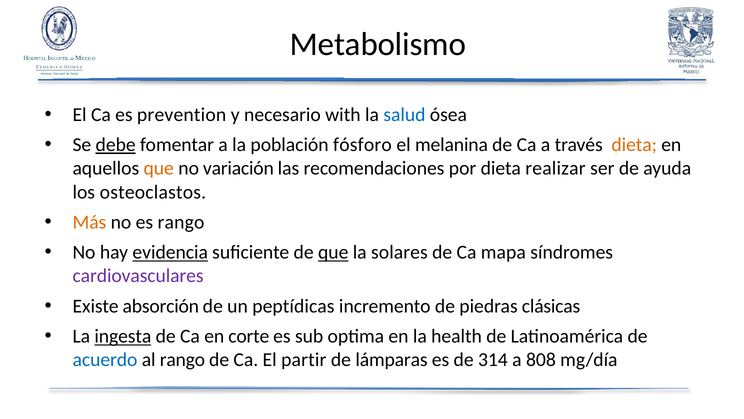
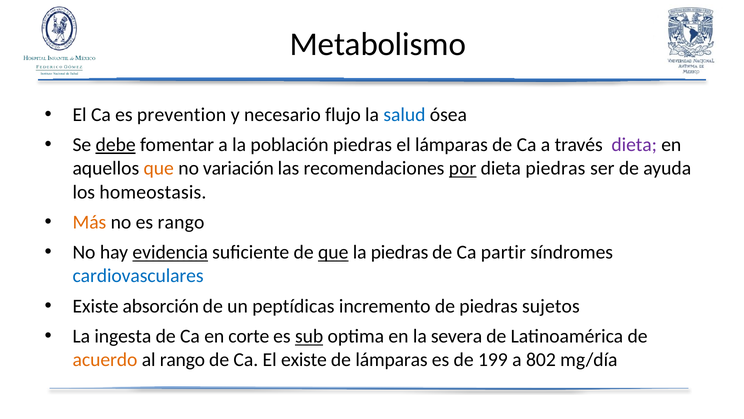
with: with -> flujo
población fósforo: fósforo -> piedras
el melanina: melanina -> lámparas
dieta at (634, 145) colour: orange -> purple
por underline: none -> present
dieta realizar: realizar -> piedras
osteoclastos: osteoclastos -> homeostasis
la solares: solares -> piedras
mapa: mapa -> partir
cardiovasculares colour: purple -> blue
clásicas: clásicas -> sujetos
ingesta underline: present -> none
sub underline: none -> present
health: health -> severa
acuerdo colour: blue -> orange
El partir: partir -> existe
314: 314 -> 199
808: 808 -> 802
